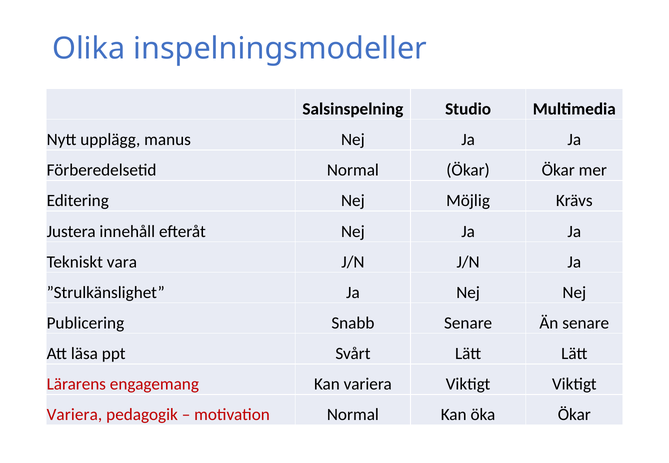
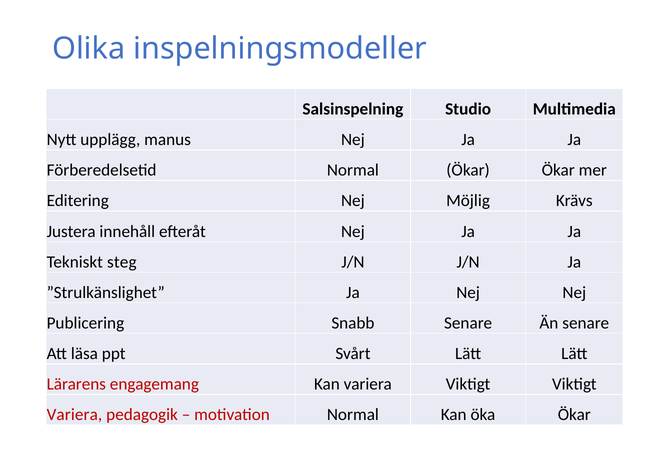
vara: vara -> steg
